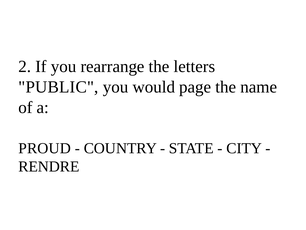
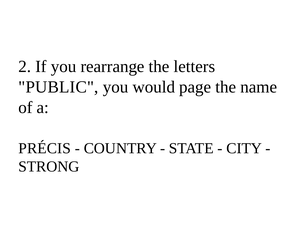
PROUD: PROUD -> PRÉCIS
RENDRE: RENDRE -> STRONG
